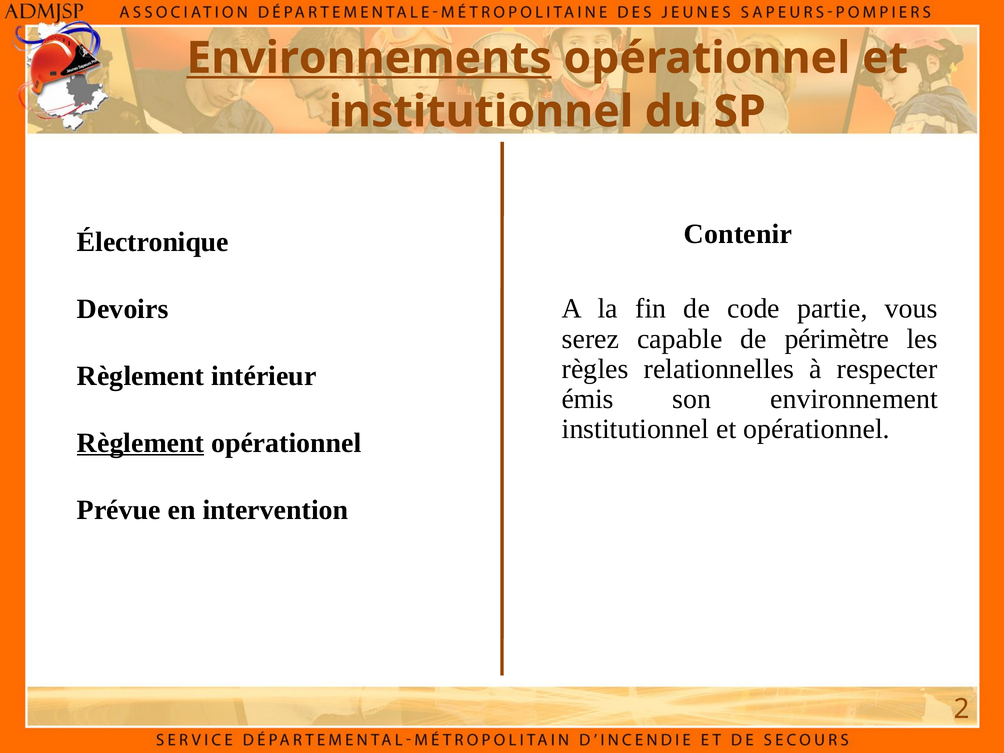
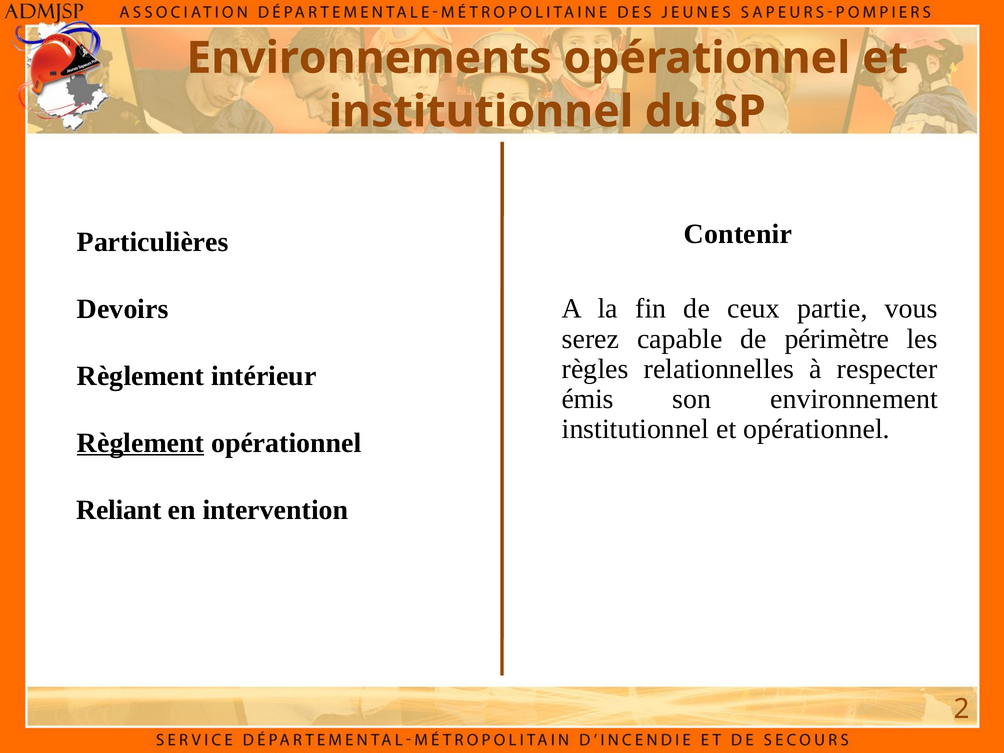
Environnements underline: present -> none
Électronique: Électronique -> Particulières
code: code -> ceux
Prévue: Prévue -> Reliant
